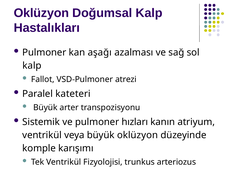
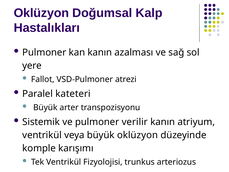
kan aşağı: aşağı -> kanın
kalp at (32, 65): kalp -> yere
hızları: hızları -> verilir
